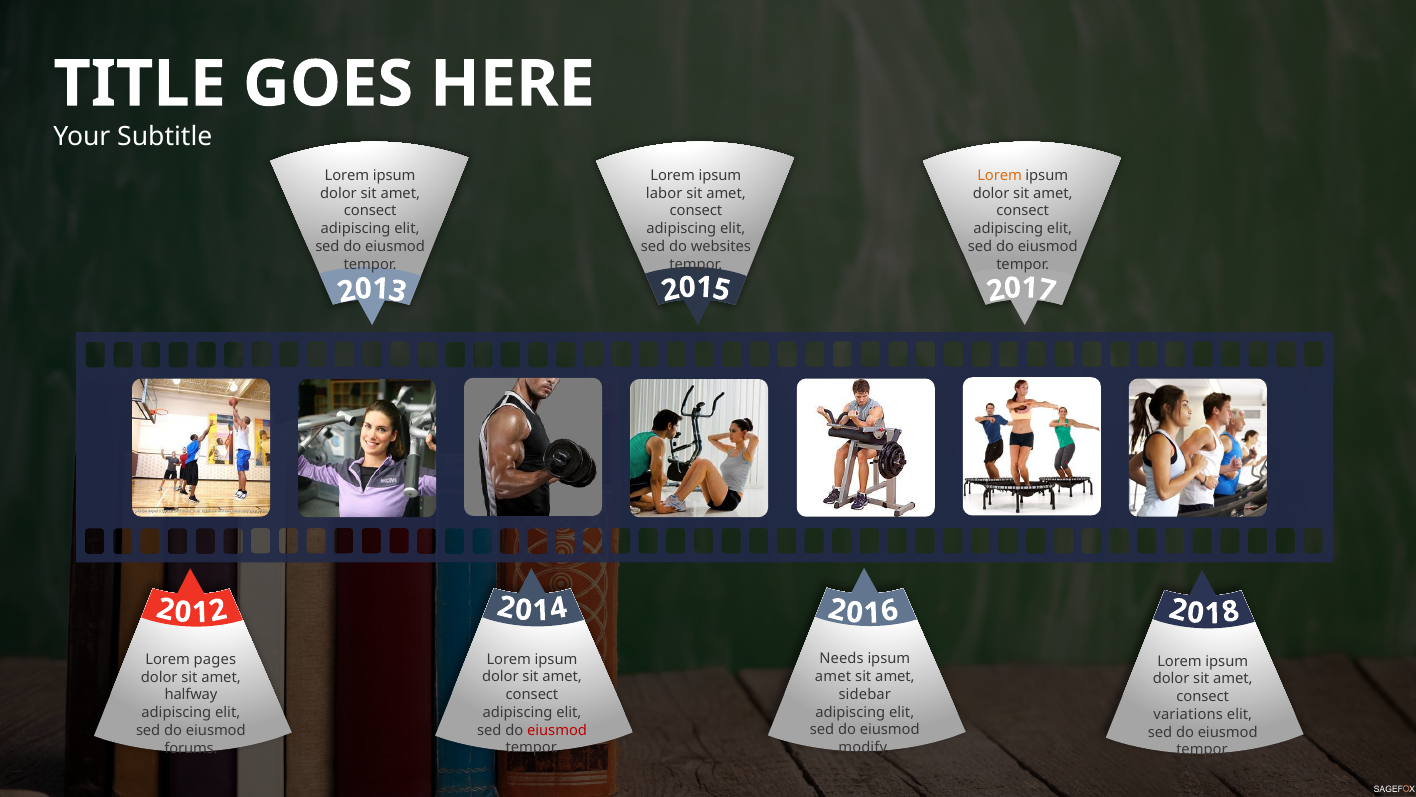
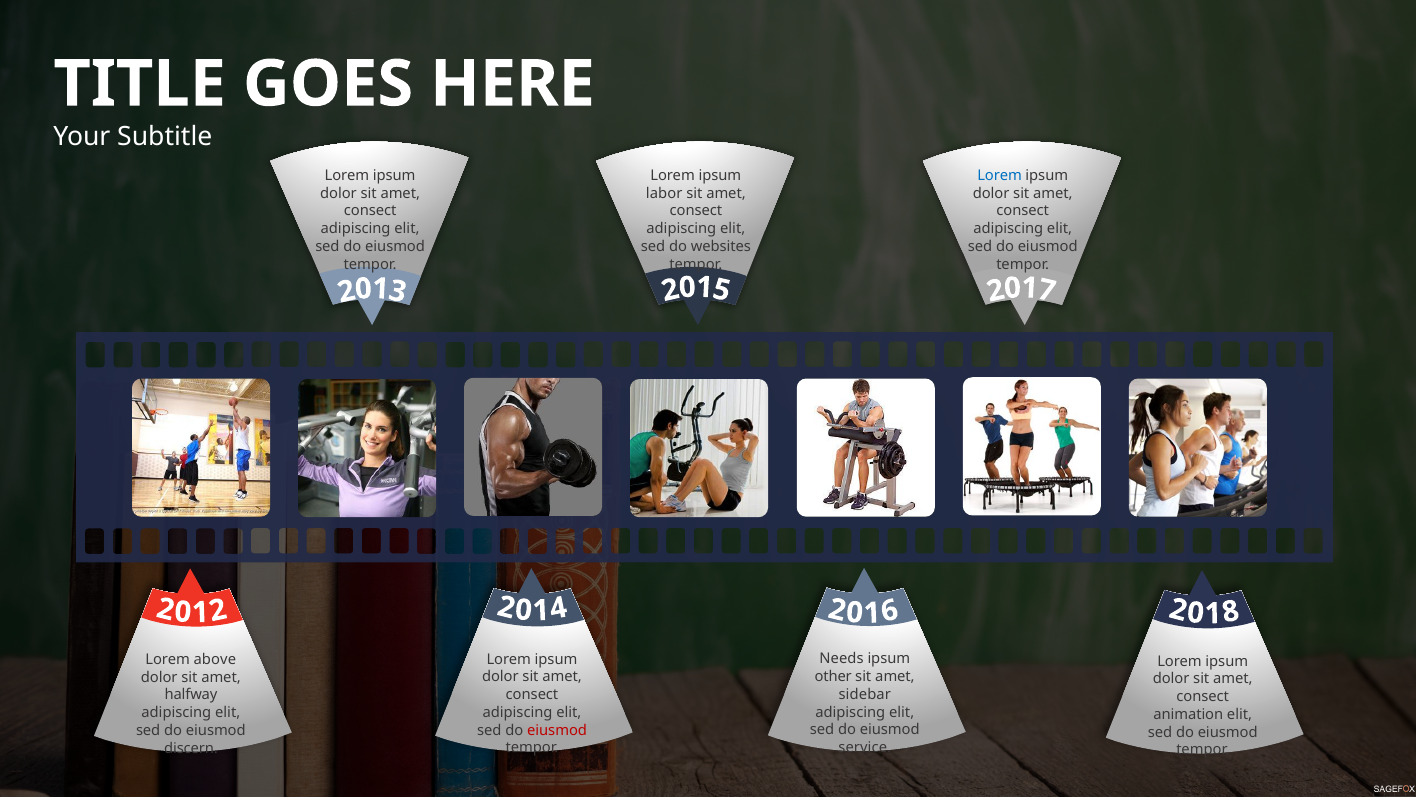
Lorem at (1000, 175) colour: orange -> blue
pages: pages -> above
amet at (833, 676): amet -> other
variations: variations -> animation
modify: modify -> service
forums: forums -> discern
